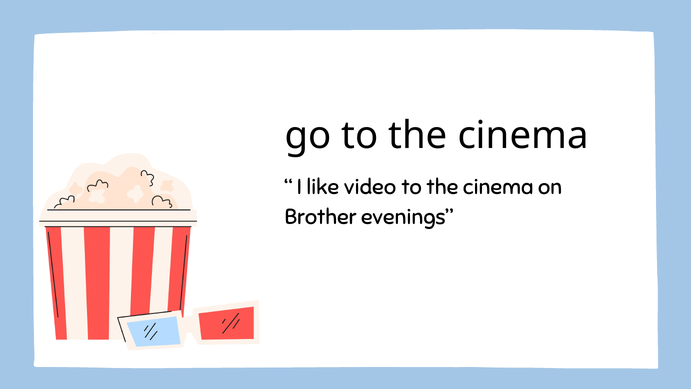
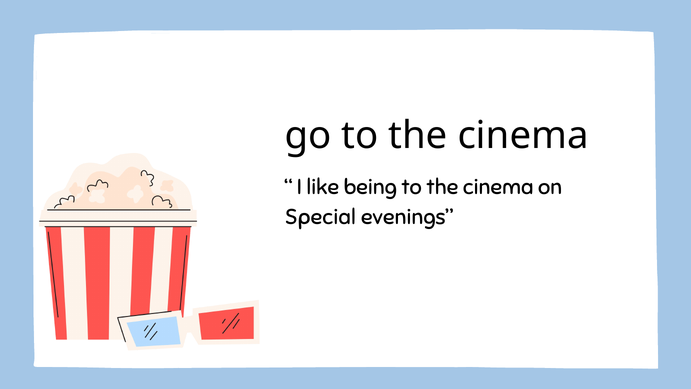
video: video -> being
Brother: Brother -> Special
